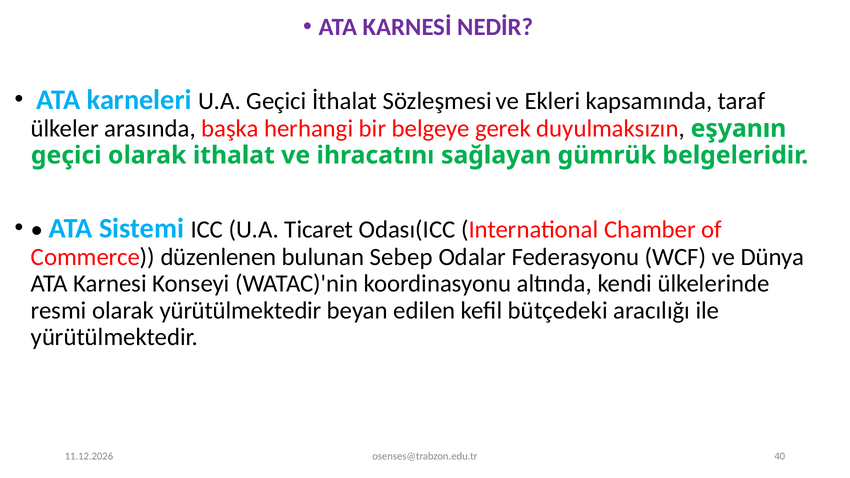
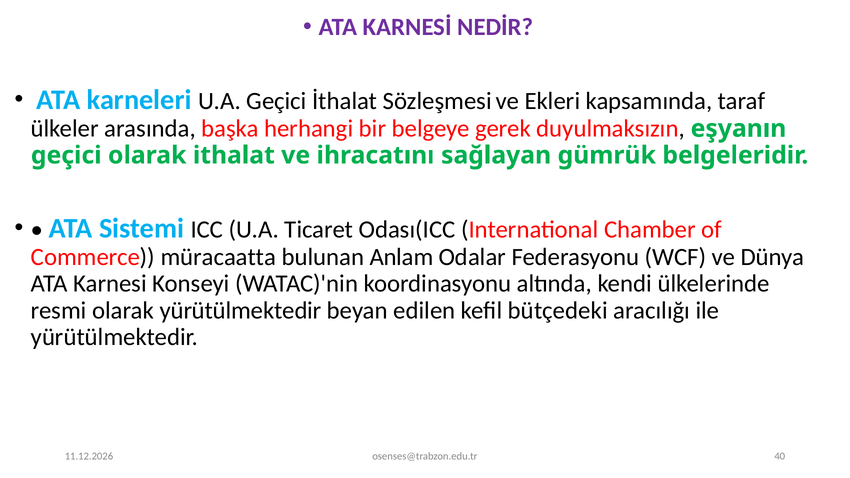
düzenlenen: düzenlenen -> müracaatta
Sebep: Sebep -> Anlam
